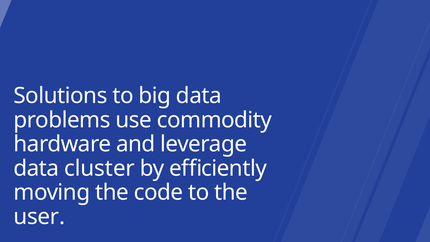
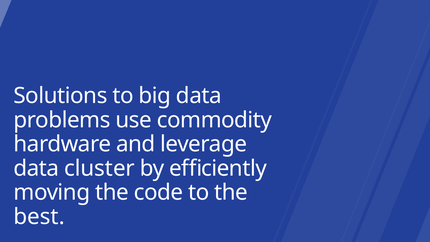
user: user -> best
